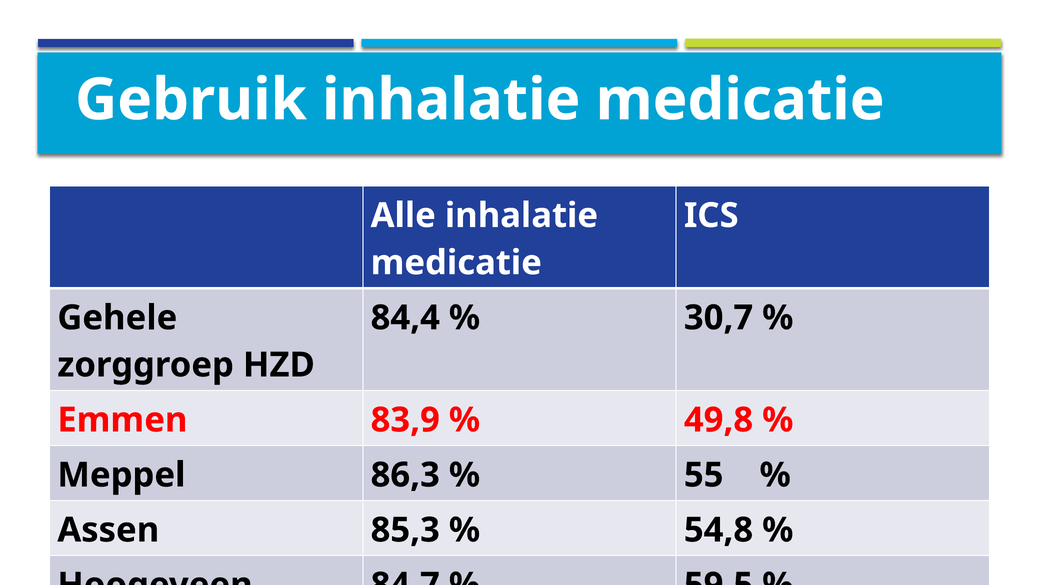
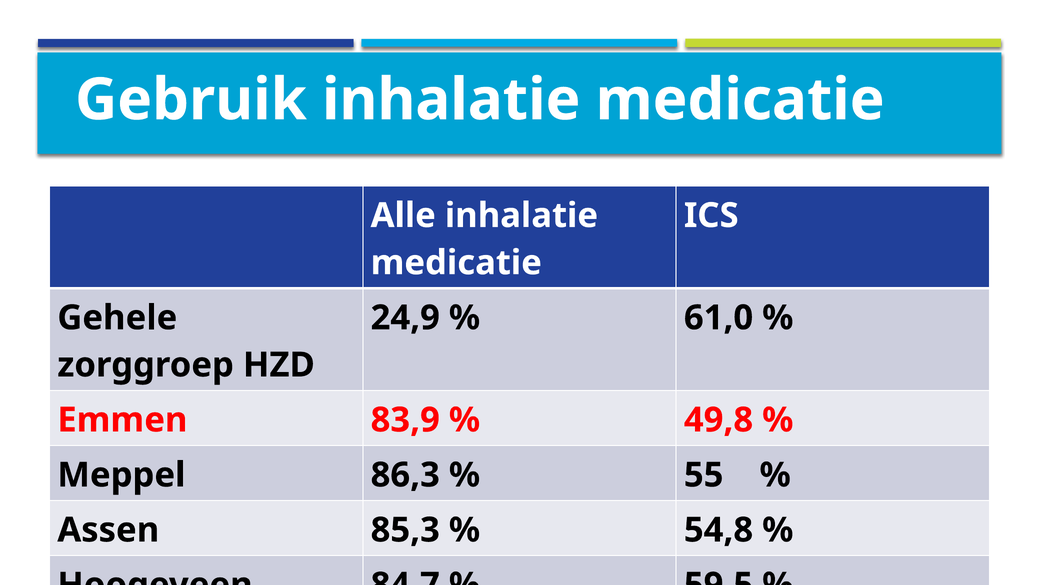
84,4: 84,4 -> 24,9
30,7: 30,7 -> 61,0
